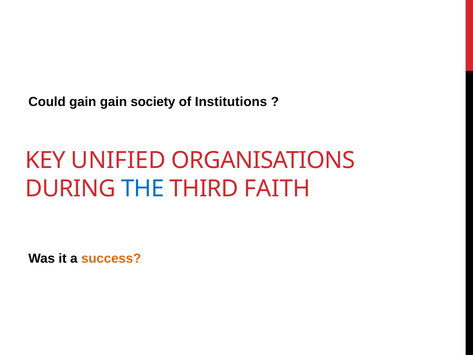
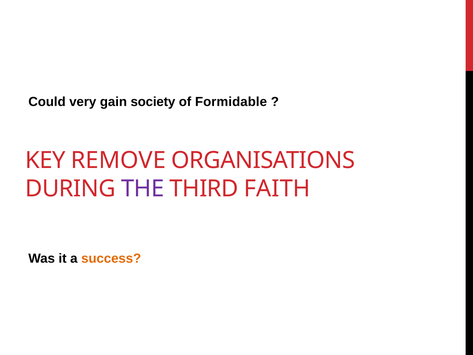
Could gain: gain -> very
Institutions: Institutions -> Formidable
UNIFIED: UNIFIED -> REMOVE
THE colour: blue -> purple
